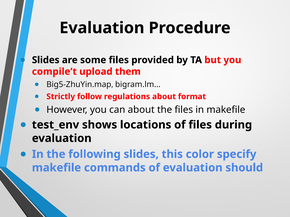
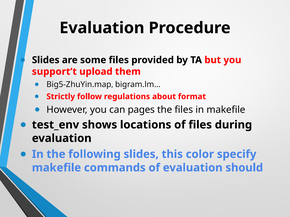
compile’t: compile’t -> support’t
can about: about -> pages
